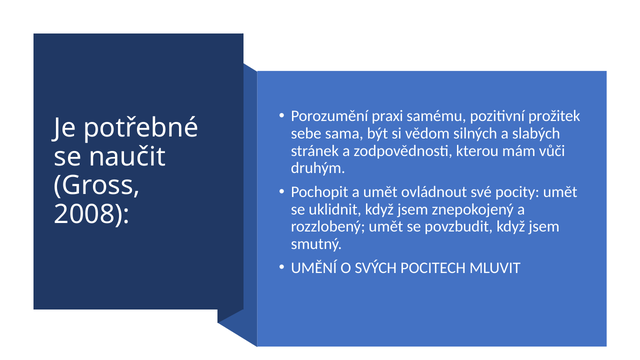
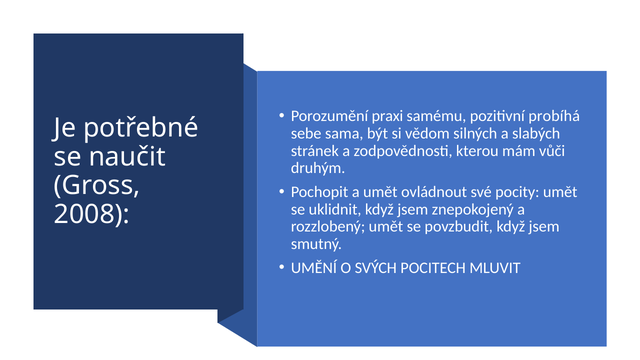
prožitek: prožitek -> probíhá
